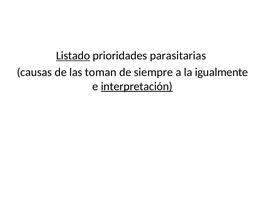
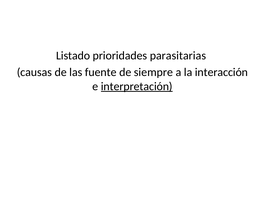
Listado underline: present -> none
toman: toman -> fuente
igualmente: igualmente -> interacción
